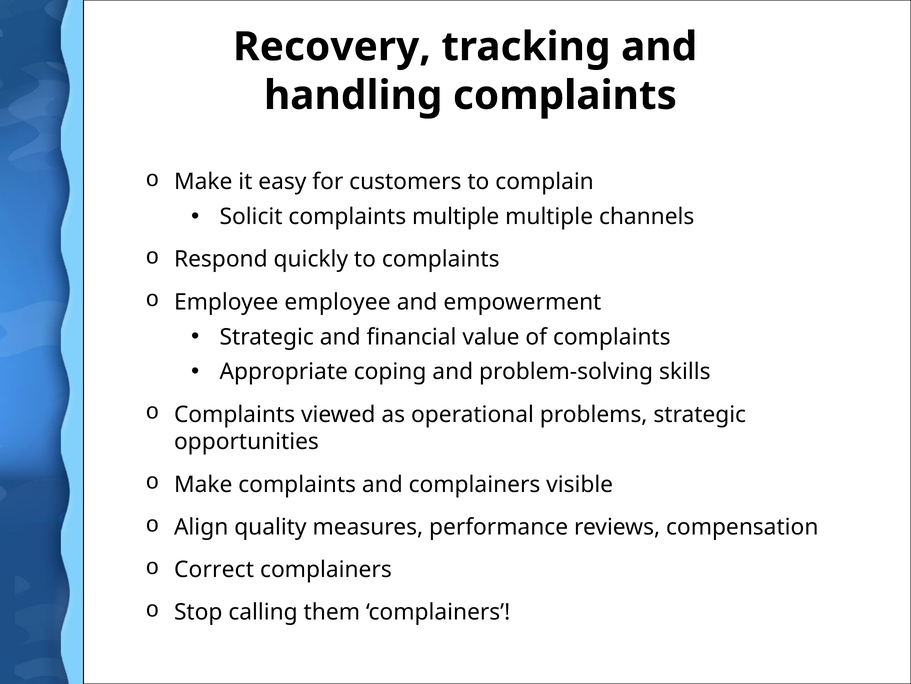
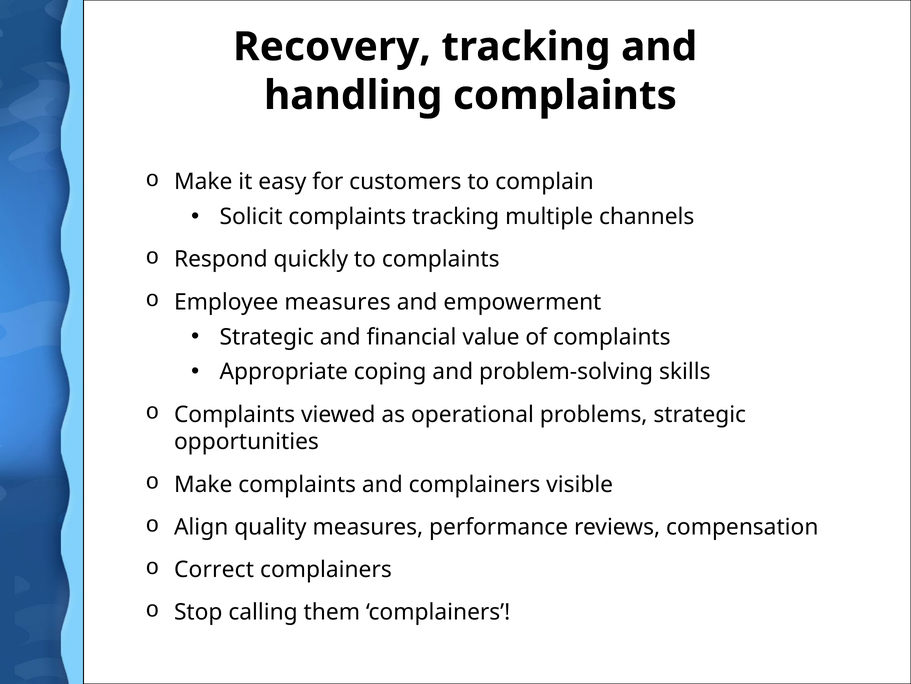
complaints multiple: multiple -> tracking
Employee employee: employee -> measures
